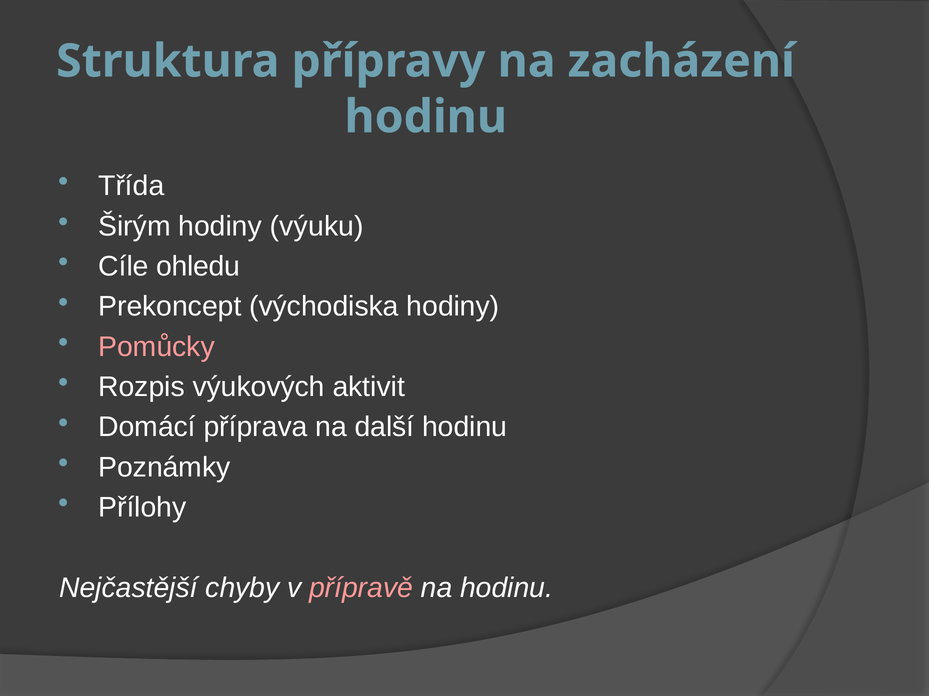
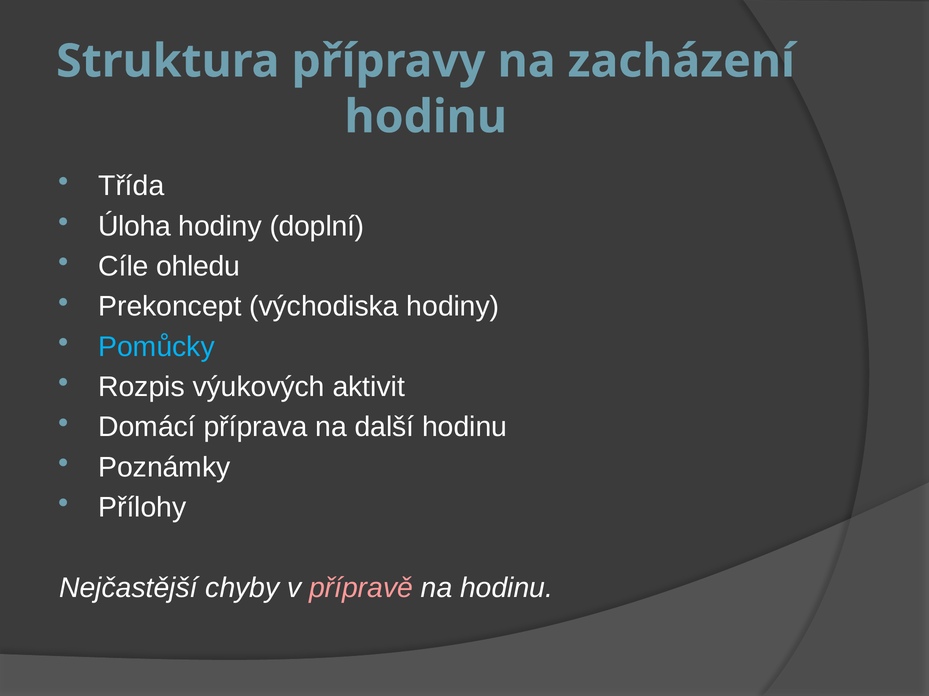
Širým: Širým -> Úloha
výuku: výuku -> doplní
Pomůcky colour: pink -> light blue
